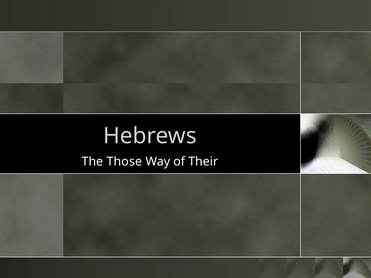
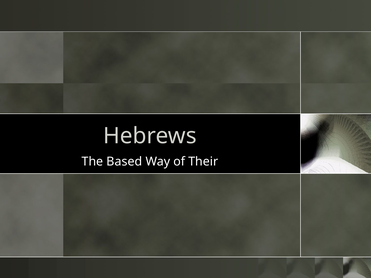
Those: Those -> Based
